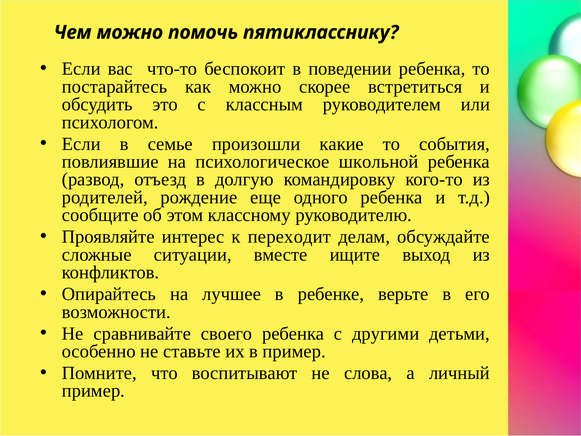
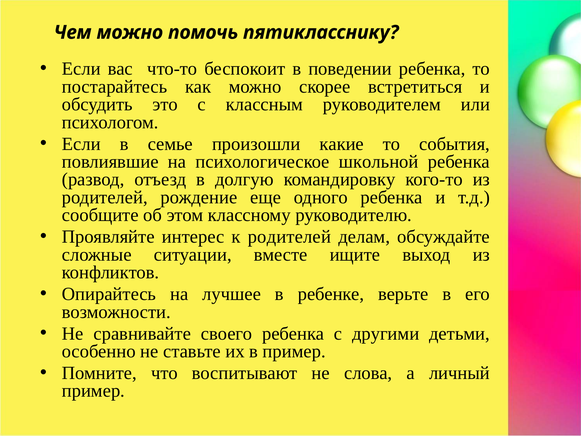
к переходит: переходит -> родителей
